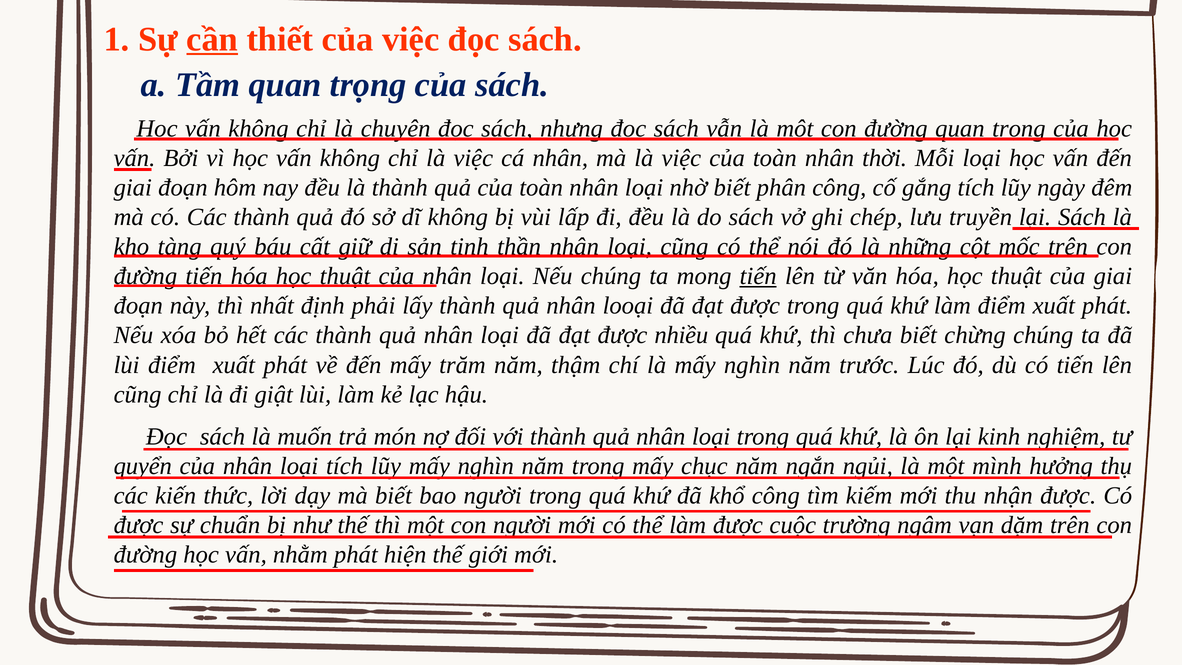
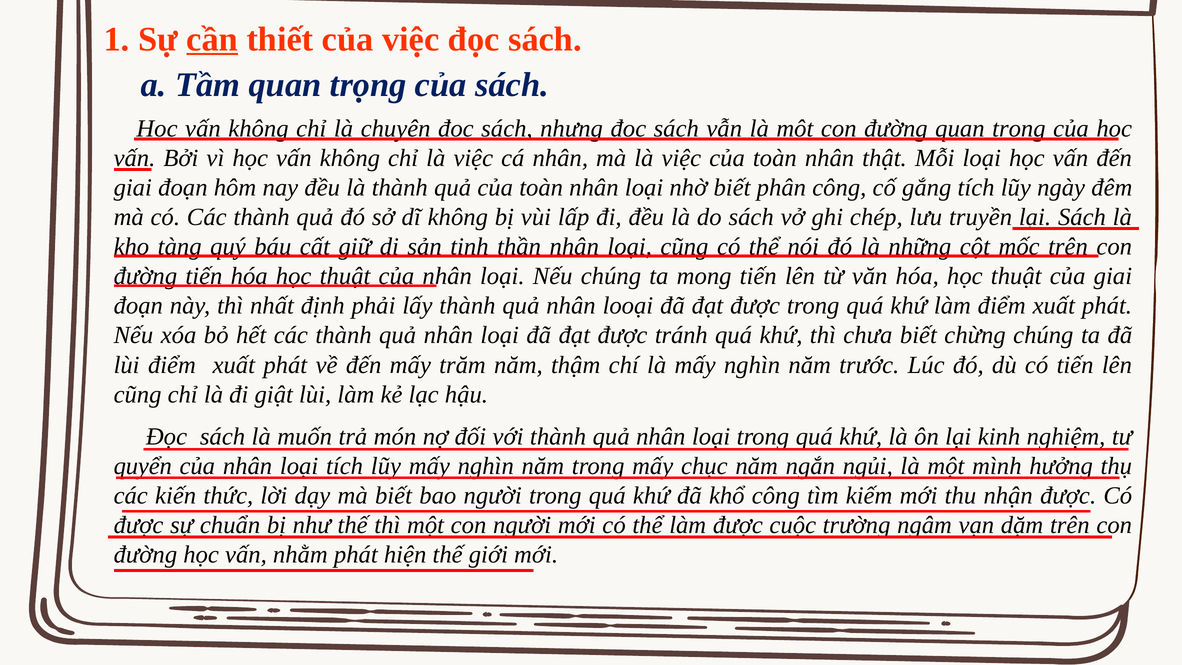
thời: thời -> thật
tiến at (758, 276) underline: present -> none
nhiều: nhiều -> tránh
